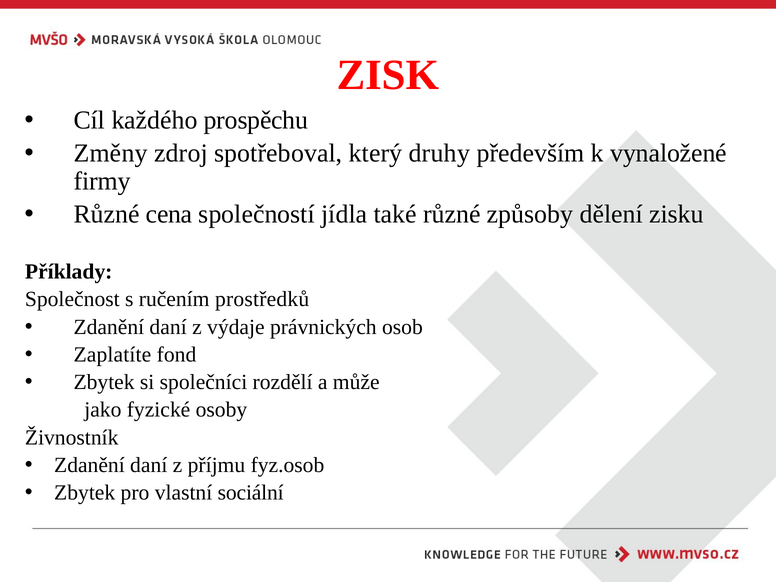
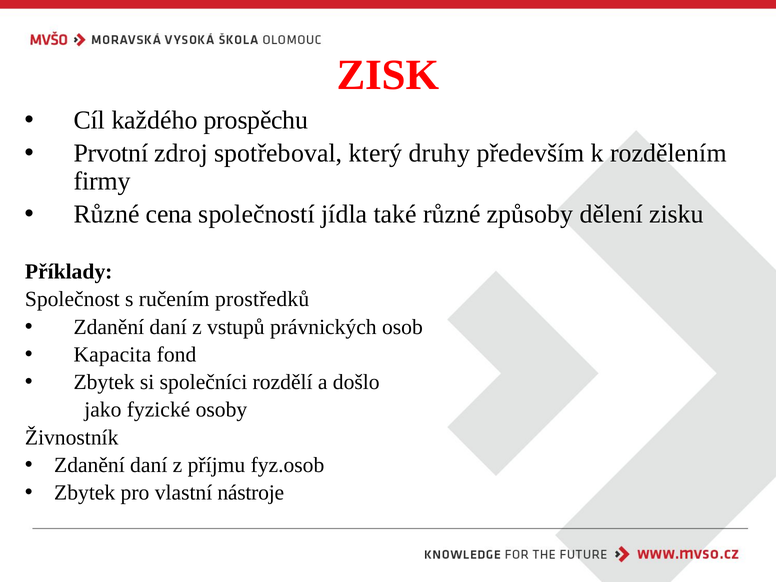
Změny: Změny -> Prvotní
vynaložené: vynaložené -> rozdělením
výdaje: výdaje -> vstupů
Zaplatíte: Zaplatíte -> Kapacita
může: může -> došlo
sociální: sociální -> nástroje
